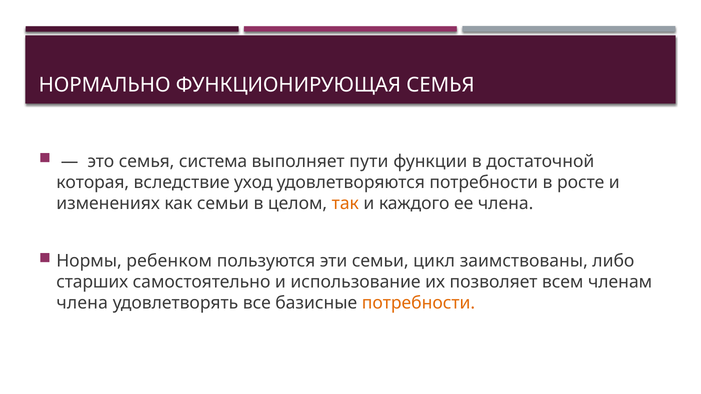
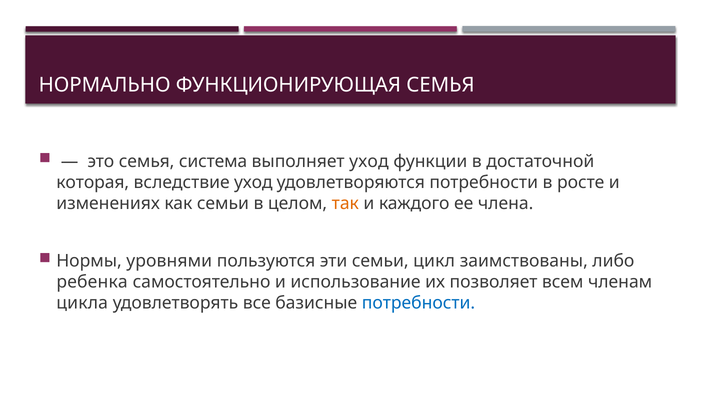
выполняет пути: пути -> уход
ребенком: ребенком -> уровнями
старших: старших -> ребенка
члена at (82, 303): члена -> цикла
потребности at (418, 303) colour: orange -> blue
